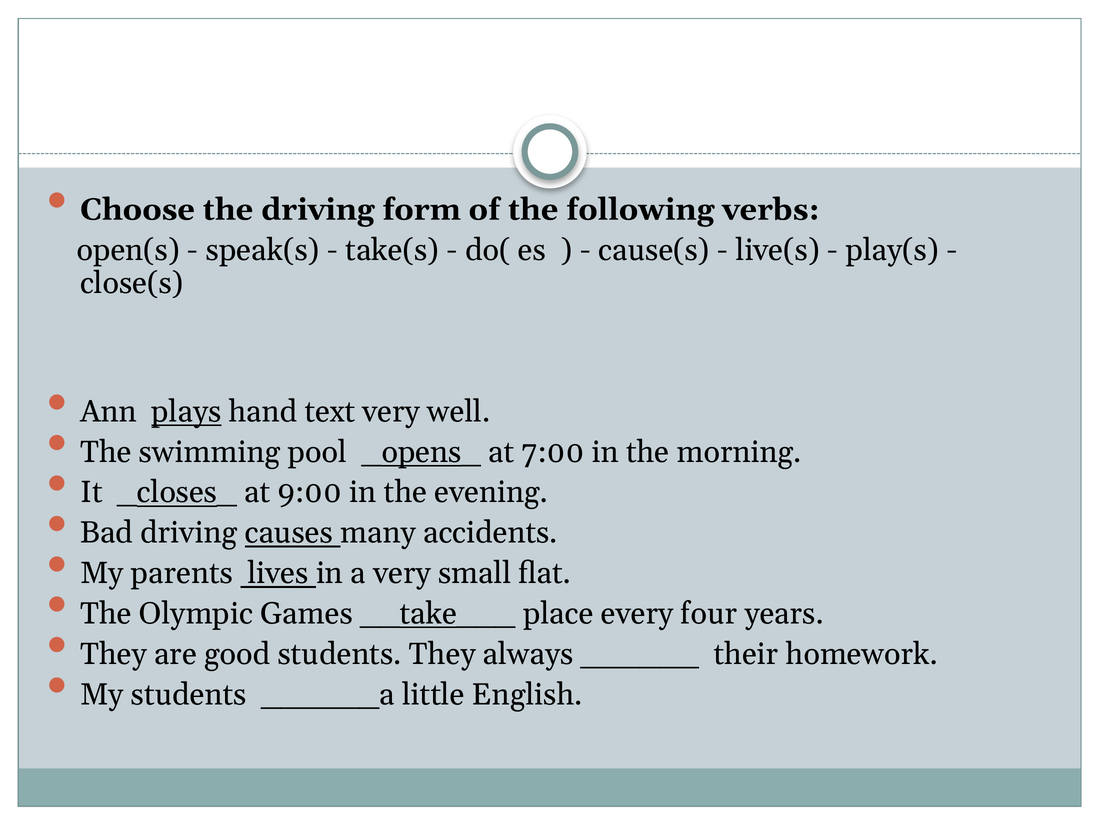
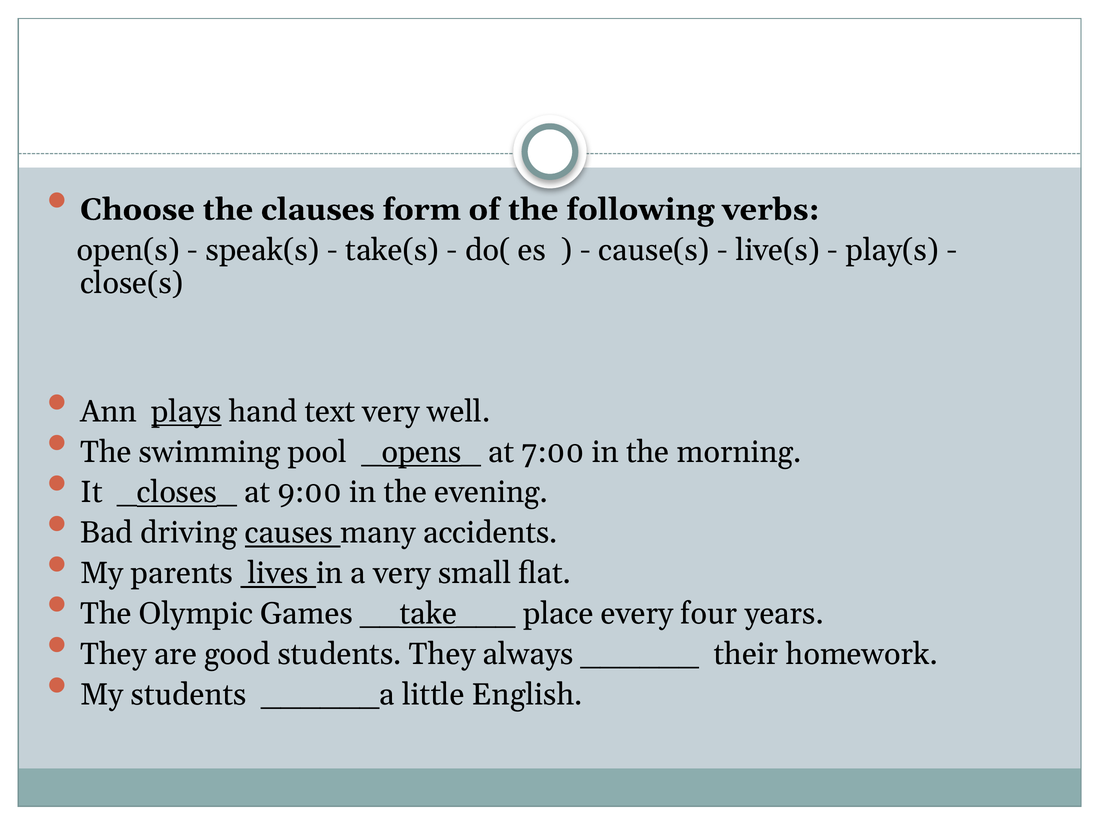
the driving: driving -> clauses
